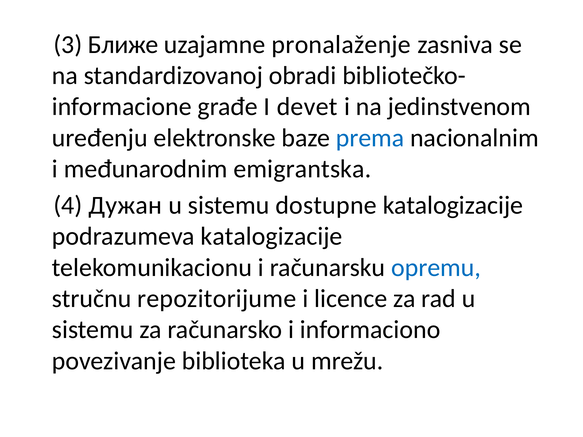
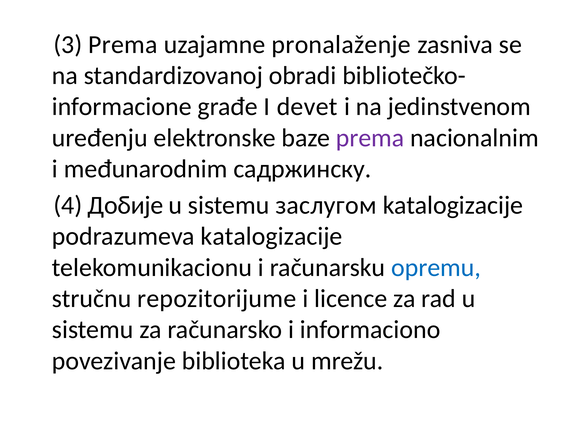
3 Ближе: Ближе -> Prema
prema at (370, 138) colour: blue -> purple
emigrantska: emigrantska -> садржинску
Дужан: Дужан -> Добије
dostupne: dostupne -> заслугом
